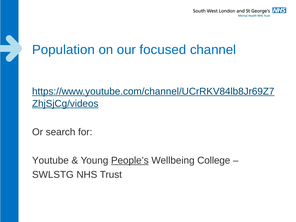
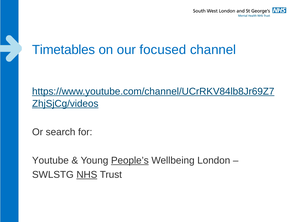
Population: Population -> Timetables
College: College -> London
NHS underline: none -> present
